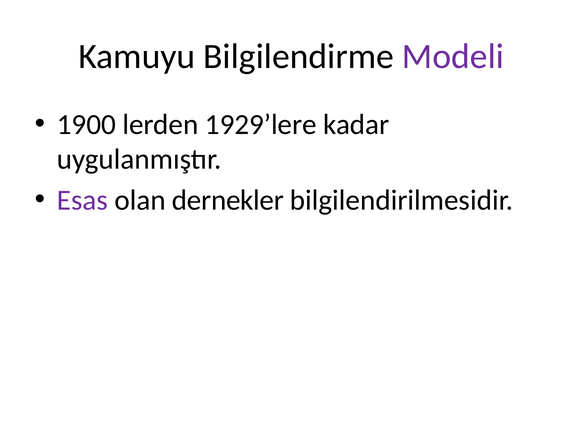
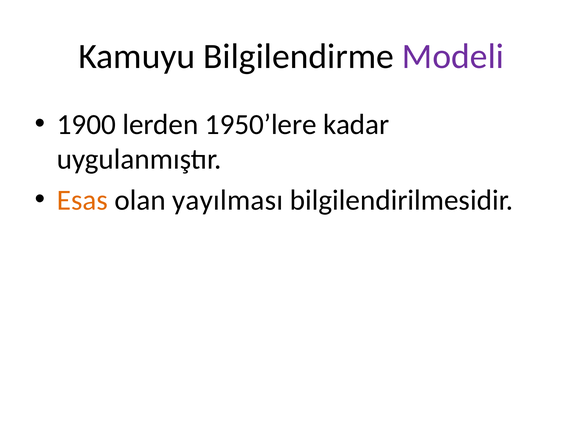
1929’lere: 1929’lere -> 1950’lere
Esas colour: purple -> orange
dernekler: dernekler -> yayılması
